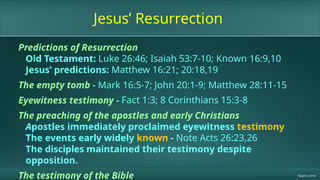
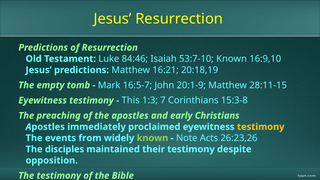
26:46: 26:46 -> 84:46
Fact: Fact -> This
8: 8 -> 7
events early: early -> from
known at (152, 138) colour: yellow -> light green
